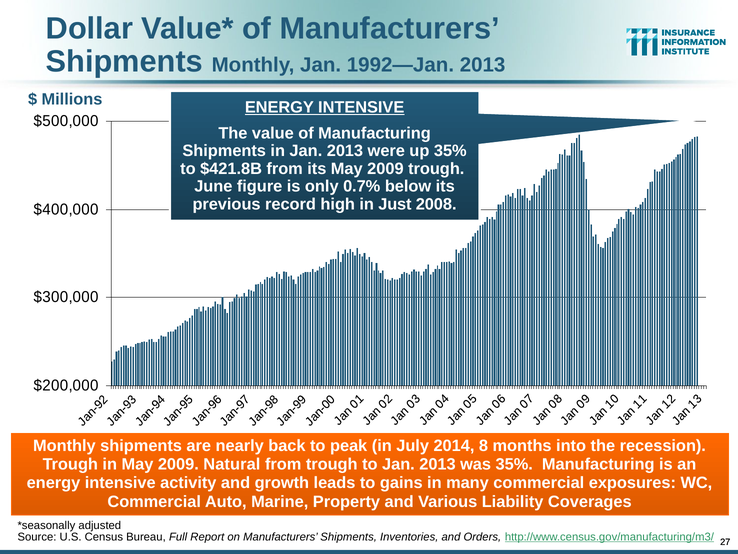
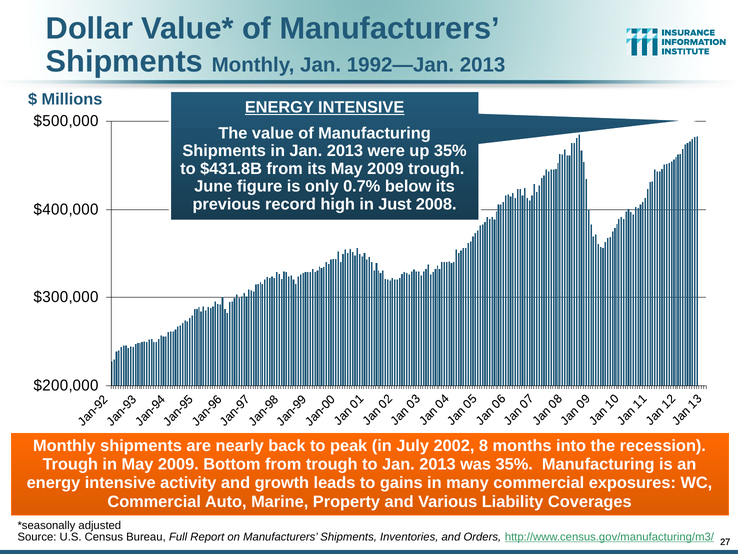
$421.8B: $421.8B -> $431.8B
2014: 2014 -> 2002
Natural: Natural -> Bottom
